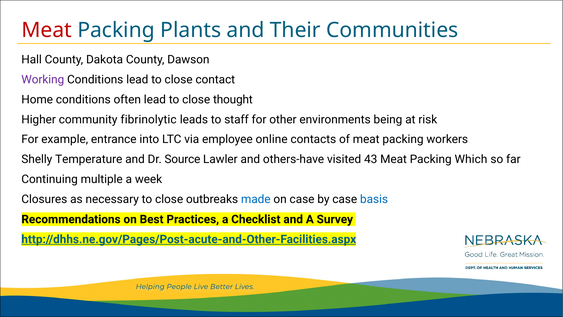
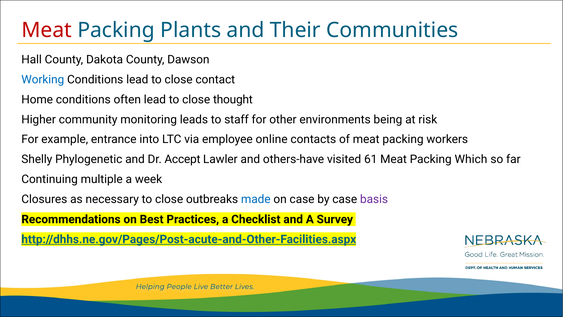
Working colour: purple -> blue
fibrinolytic: fibrinolytic -> monitoring
Temperature: Temperature -> Phylogenetic
Source: Source -> Accept
43: 43 -> 61
basis colour: blue -> purple
